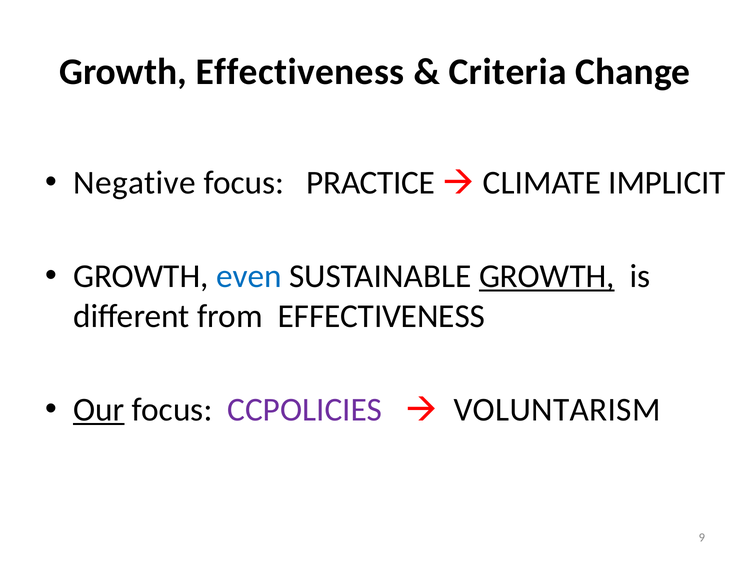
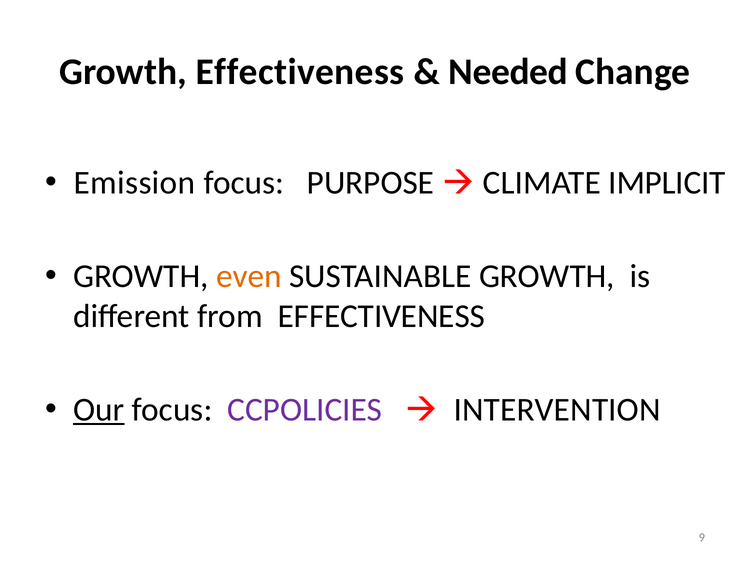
Criteria: Criteria -> Needed
Negative: Negative -> Emission
PRACTICE: PRACTICE -> PURPOSE
even colour: blue -> orange
GROWTH at (547, 276) underline: present -> none
VOLUNTARISM: VOLUNTARISM -> INTERVENTION
